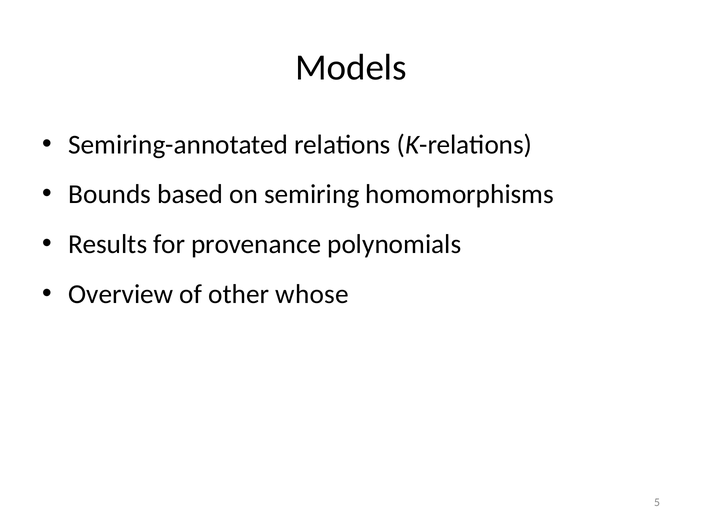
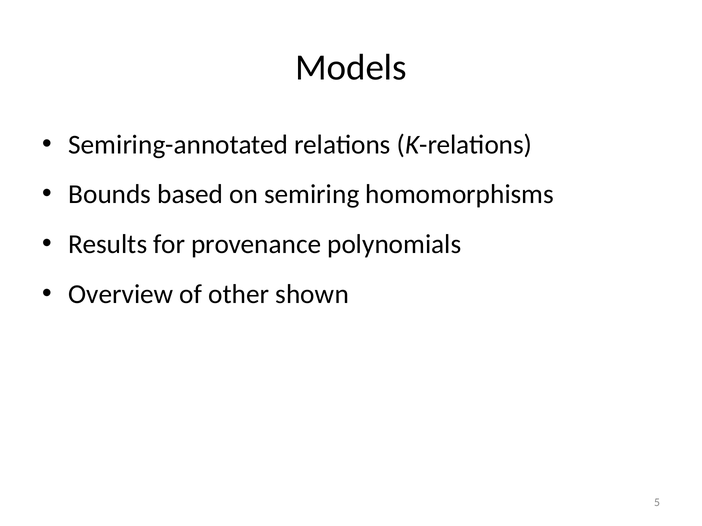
whose: whose -> shown
